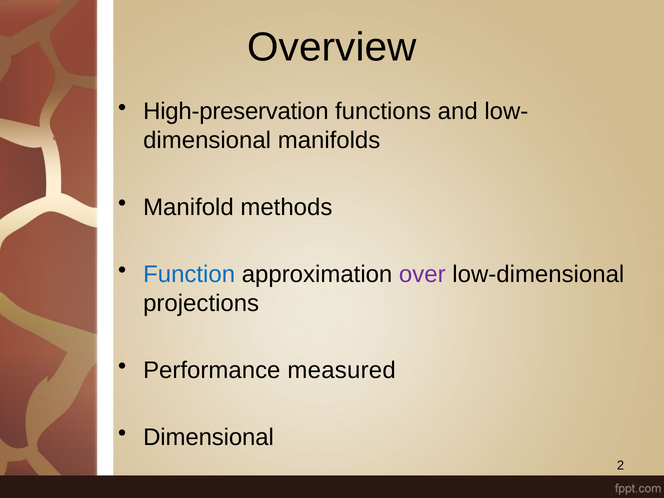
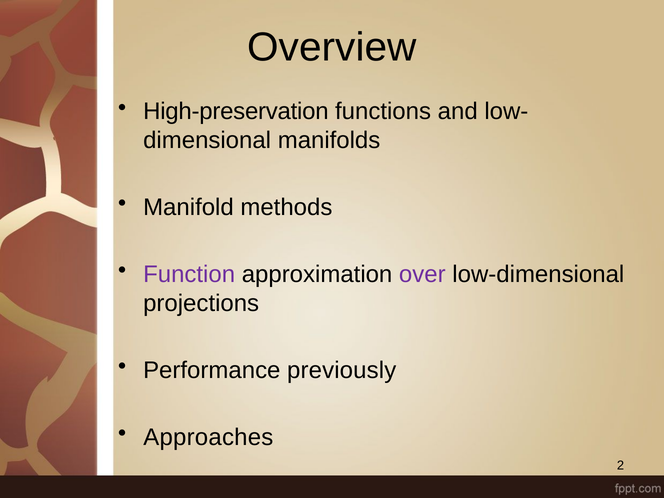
Function colour: blue -> purple
measured: measured -> previously
Dimensional at (209, 437): Dimensional -> Approaches
